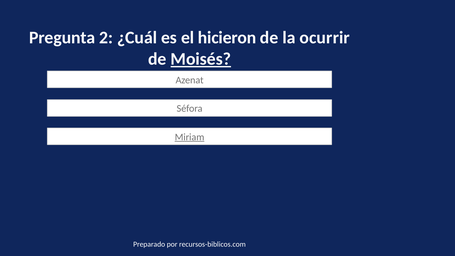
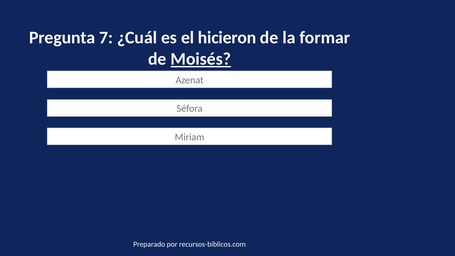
2: 2 -> 7
ocurrir: ocurrir -> formar
Miriam underline: present -> none
